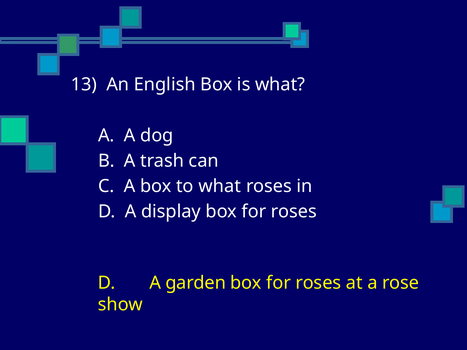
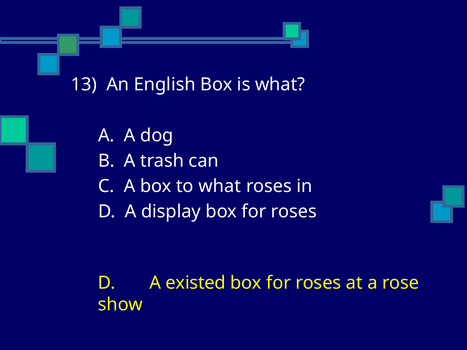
garden: garden -> existed
